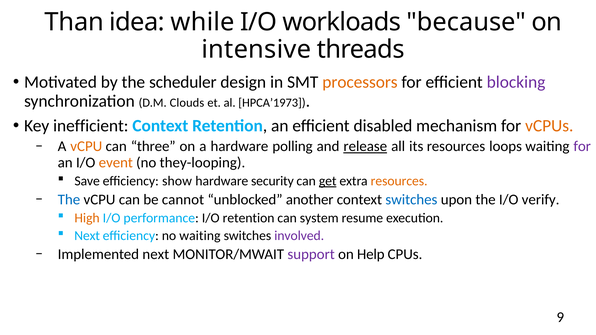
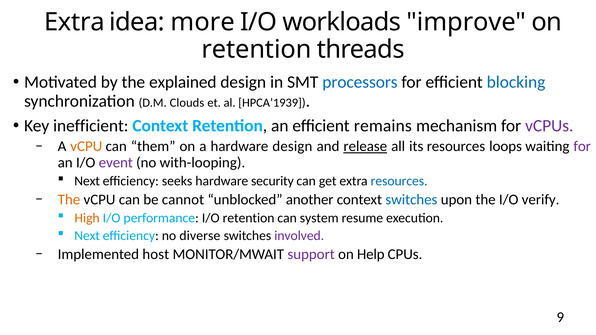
Than at (74, 22): Than -> Extra
while: while -> more
because: because -> improve
intensive at (256, 50): intensive -> retention
scheduler: scheduler -> explained
processors colour: orange -> blue
blocking colour: purple -> blue
HPCA’1973: HPCA’1973 -> HPCA’1939
disabled: disabled -> remains
vCPUs colour: orange -> purple
three: three -> them
hardware polling: polling -> design
event colour: orange -> purple
they-looping: they-looping -> with-looping
Save at (87, 181): Save -> Next
show: show -> seeks
get underline: present -> none
resources at (399, 181) colour: orange -> blue
The at (69, 200) colour: blue -> orange
no waiting: waiting -> diverse
Implemented next: next -> host
